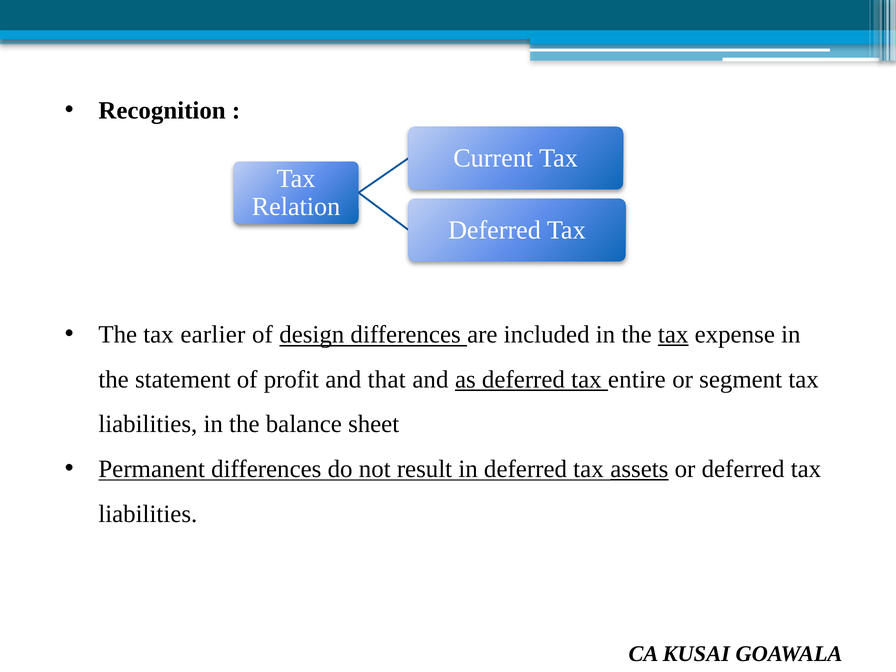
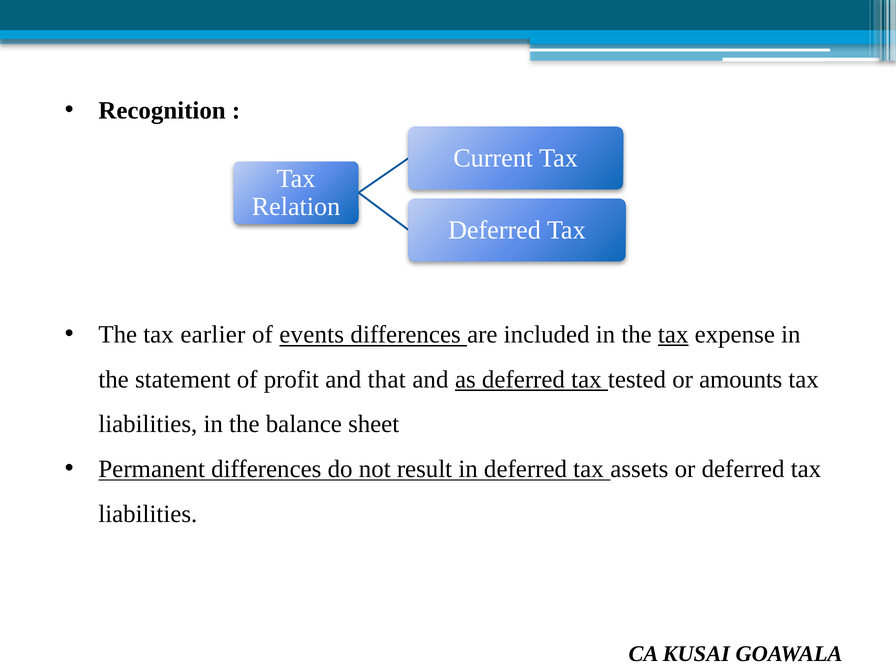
design: design -> events
entire: entire -> tested
segment: segment -> amounts
assets underline: present -> none
